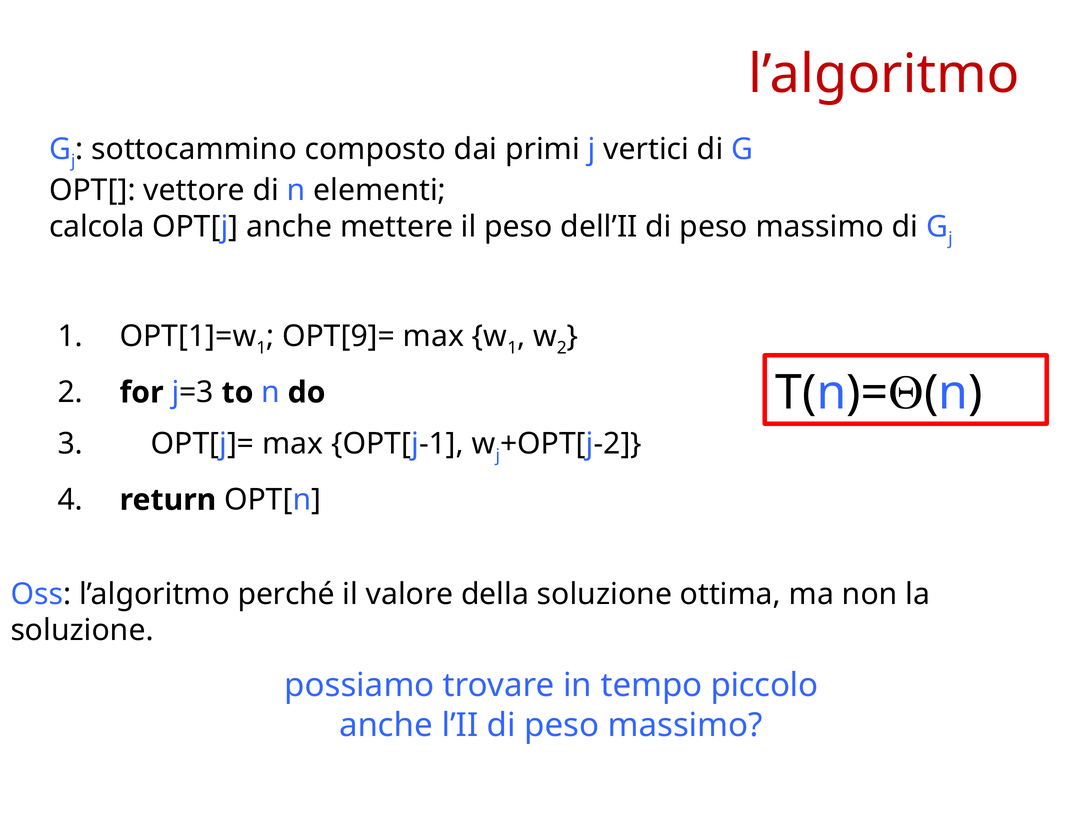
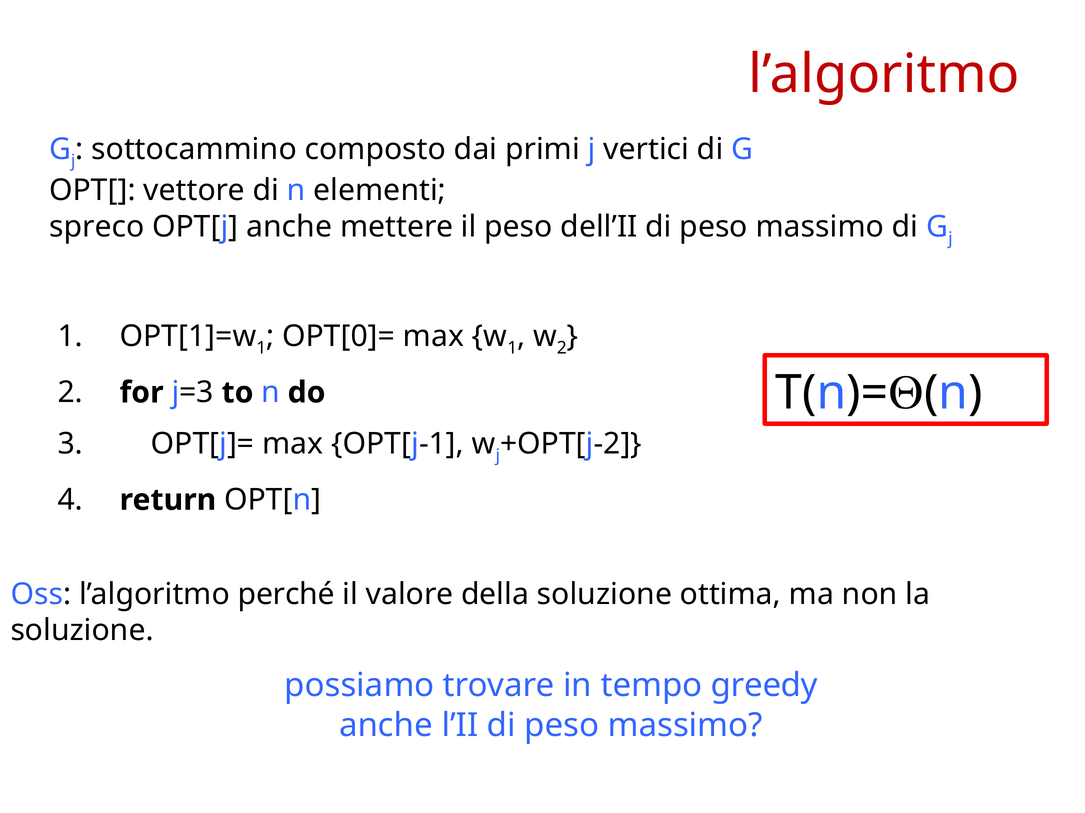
calcola: calcola -> spreco
OPT[9]=: OPT[9]= -> OPT[0]=
piccolo: piccolo -> greedy
